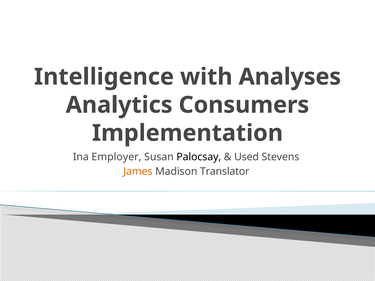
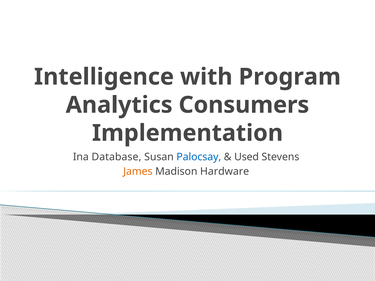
Analyses: Analyses -> Program
Employer: Employer -> Database
Palocsay colour: black -> blue
Translator: Translator -> Hardware
